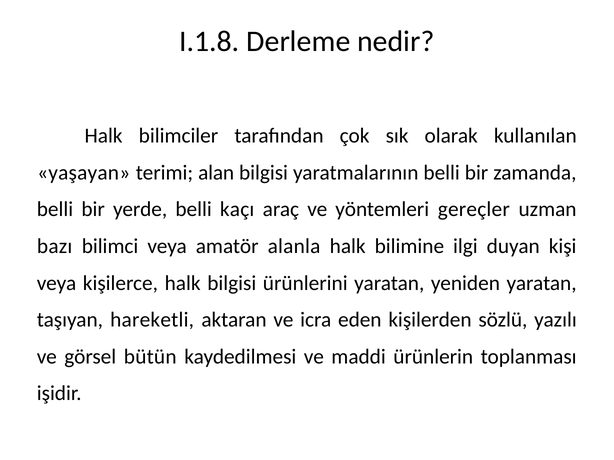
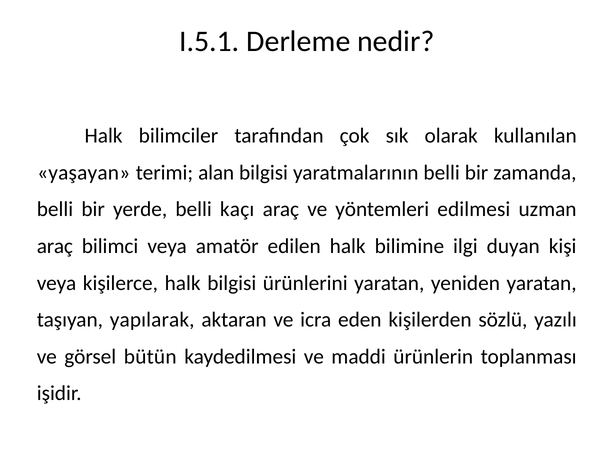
I.1.8: I.1.8 -> I.5.1
gereçler: gereçler -> edilmesi
bazı at (55, 246): bazı -> araç
alanla: alanla -> edilen
hareketli: hareketli -> yapılarak
